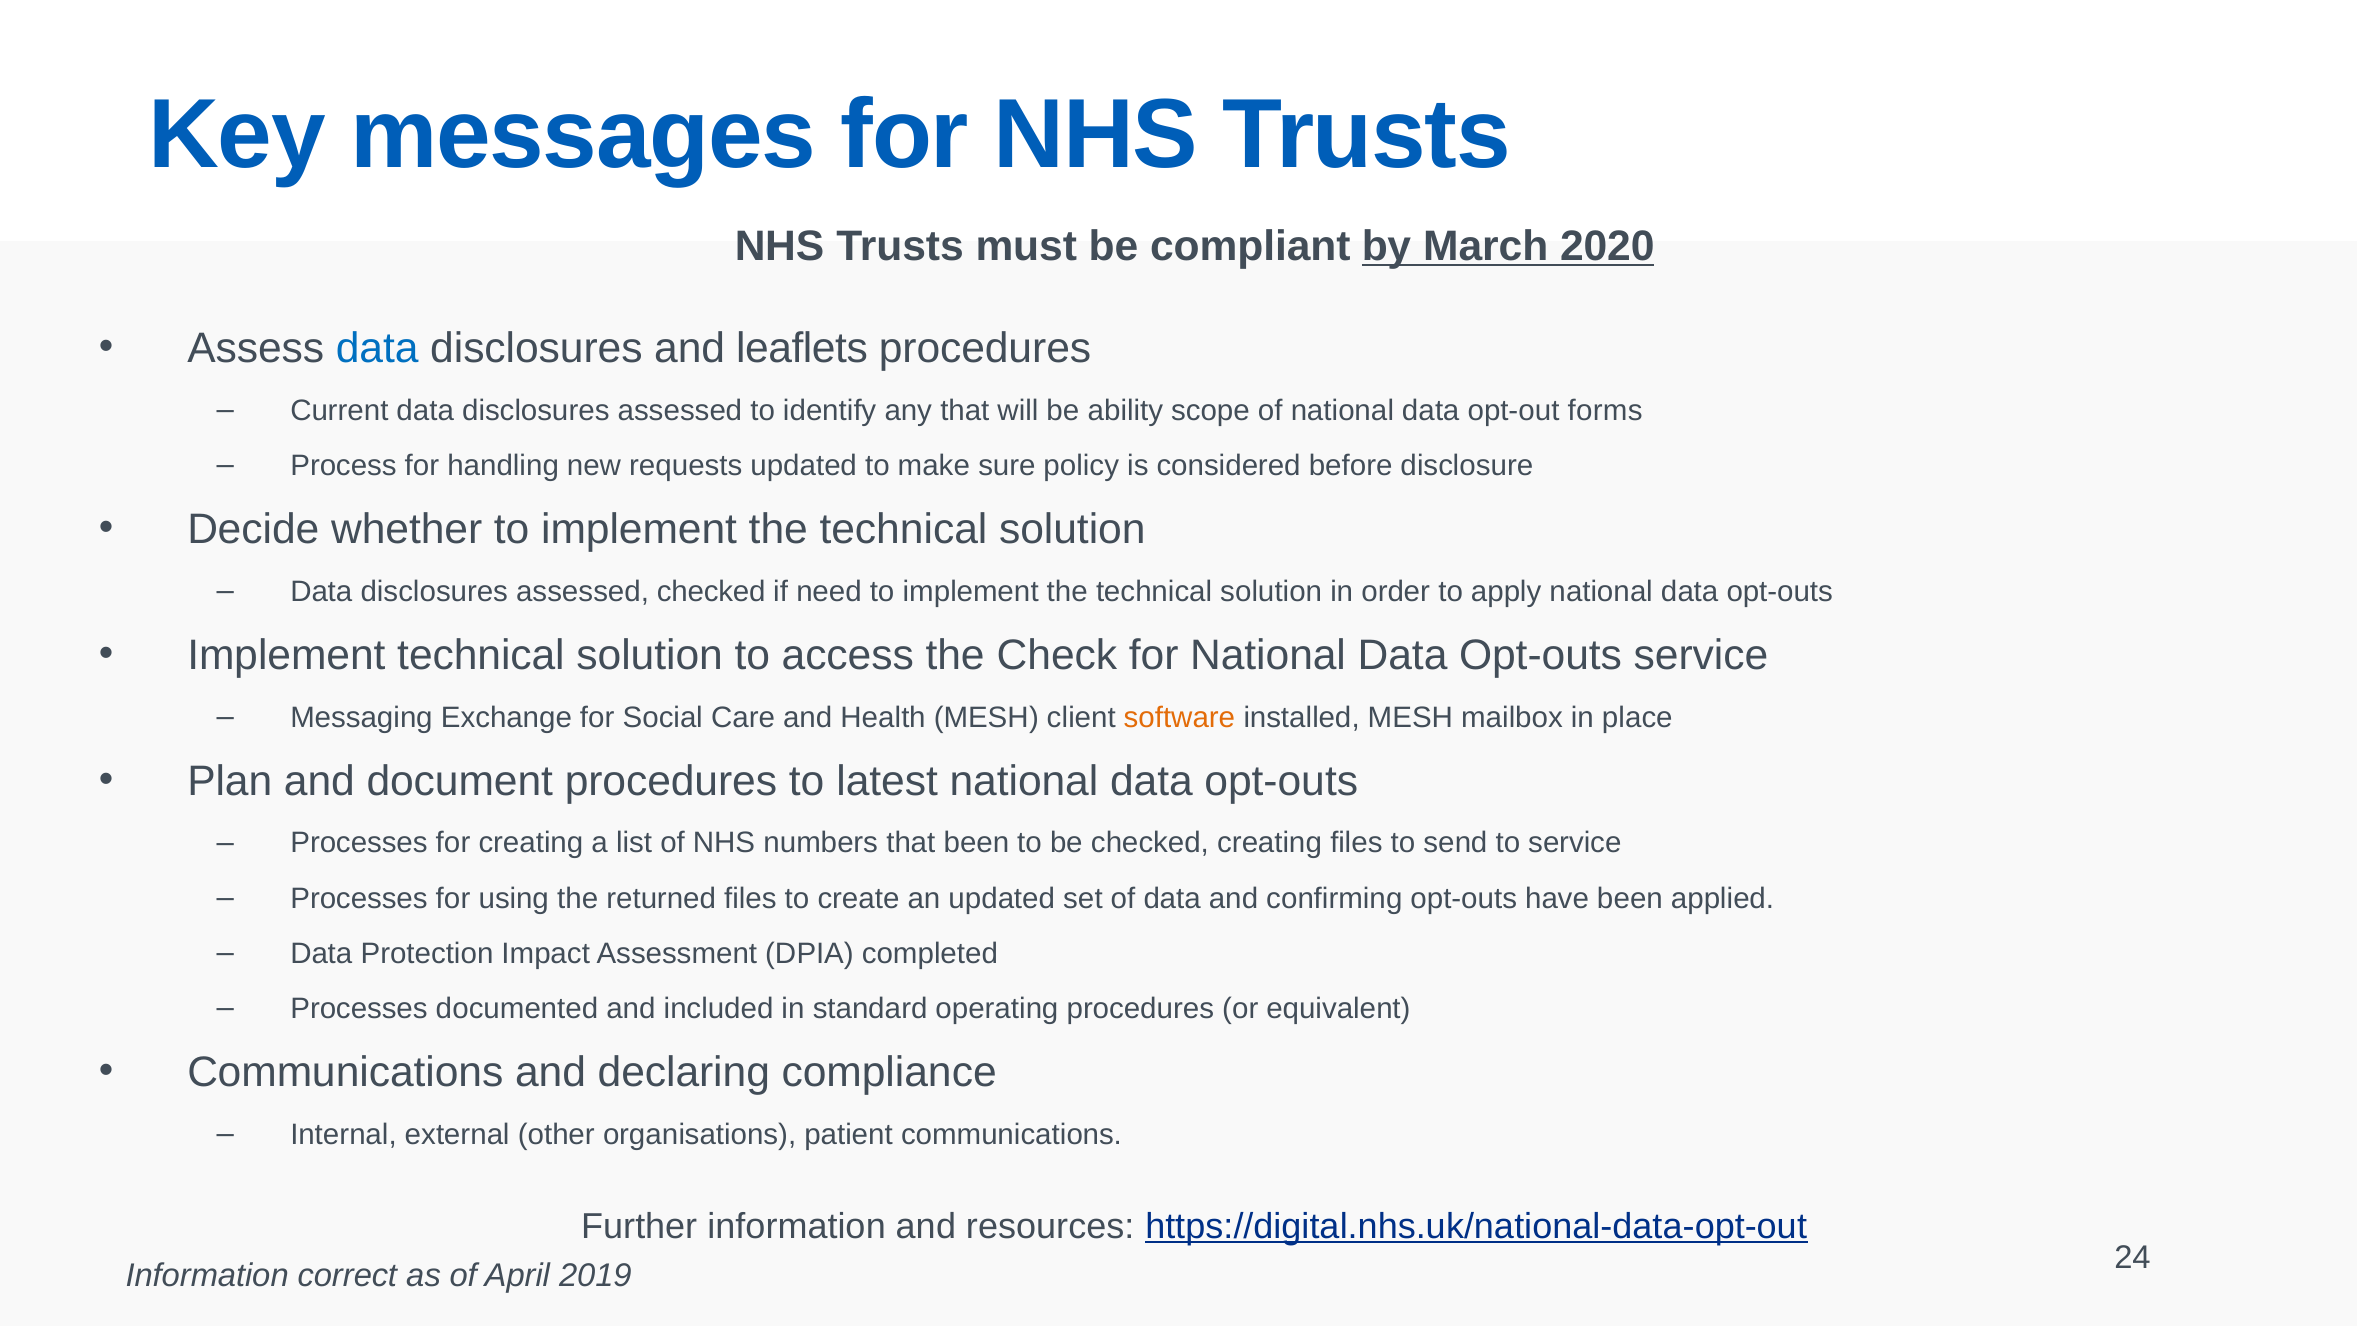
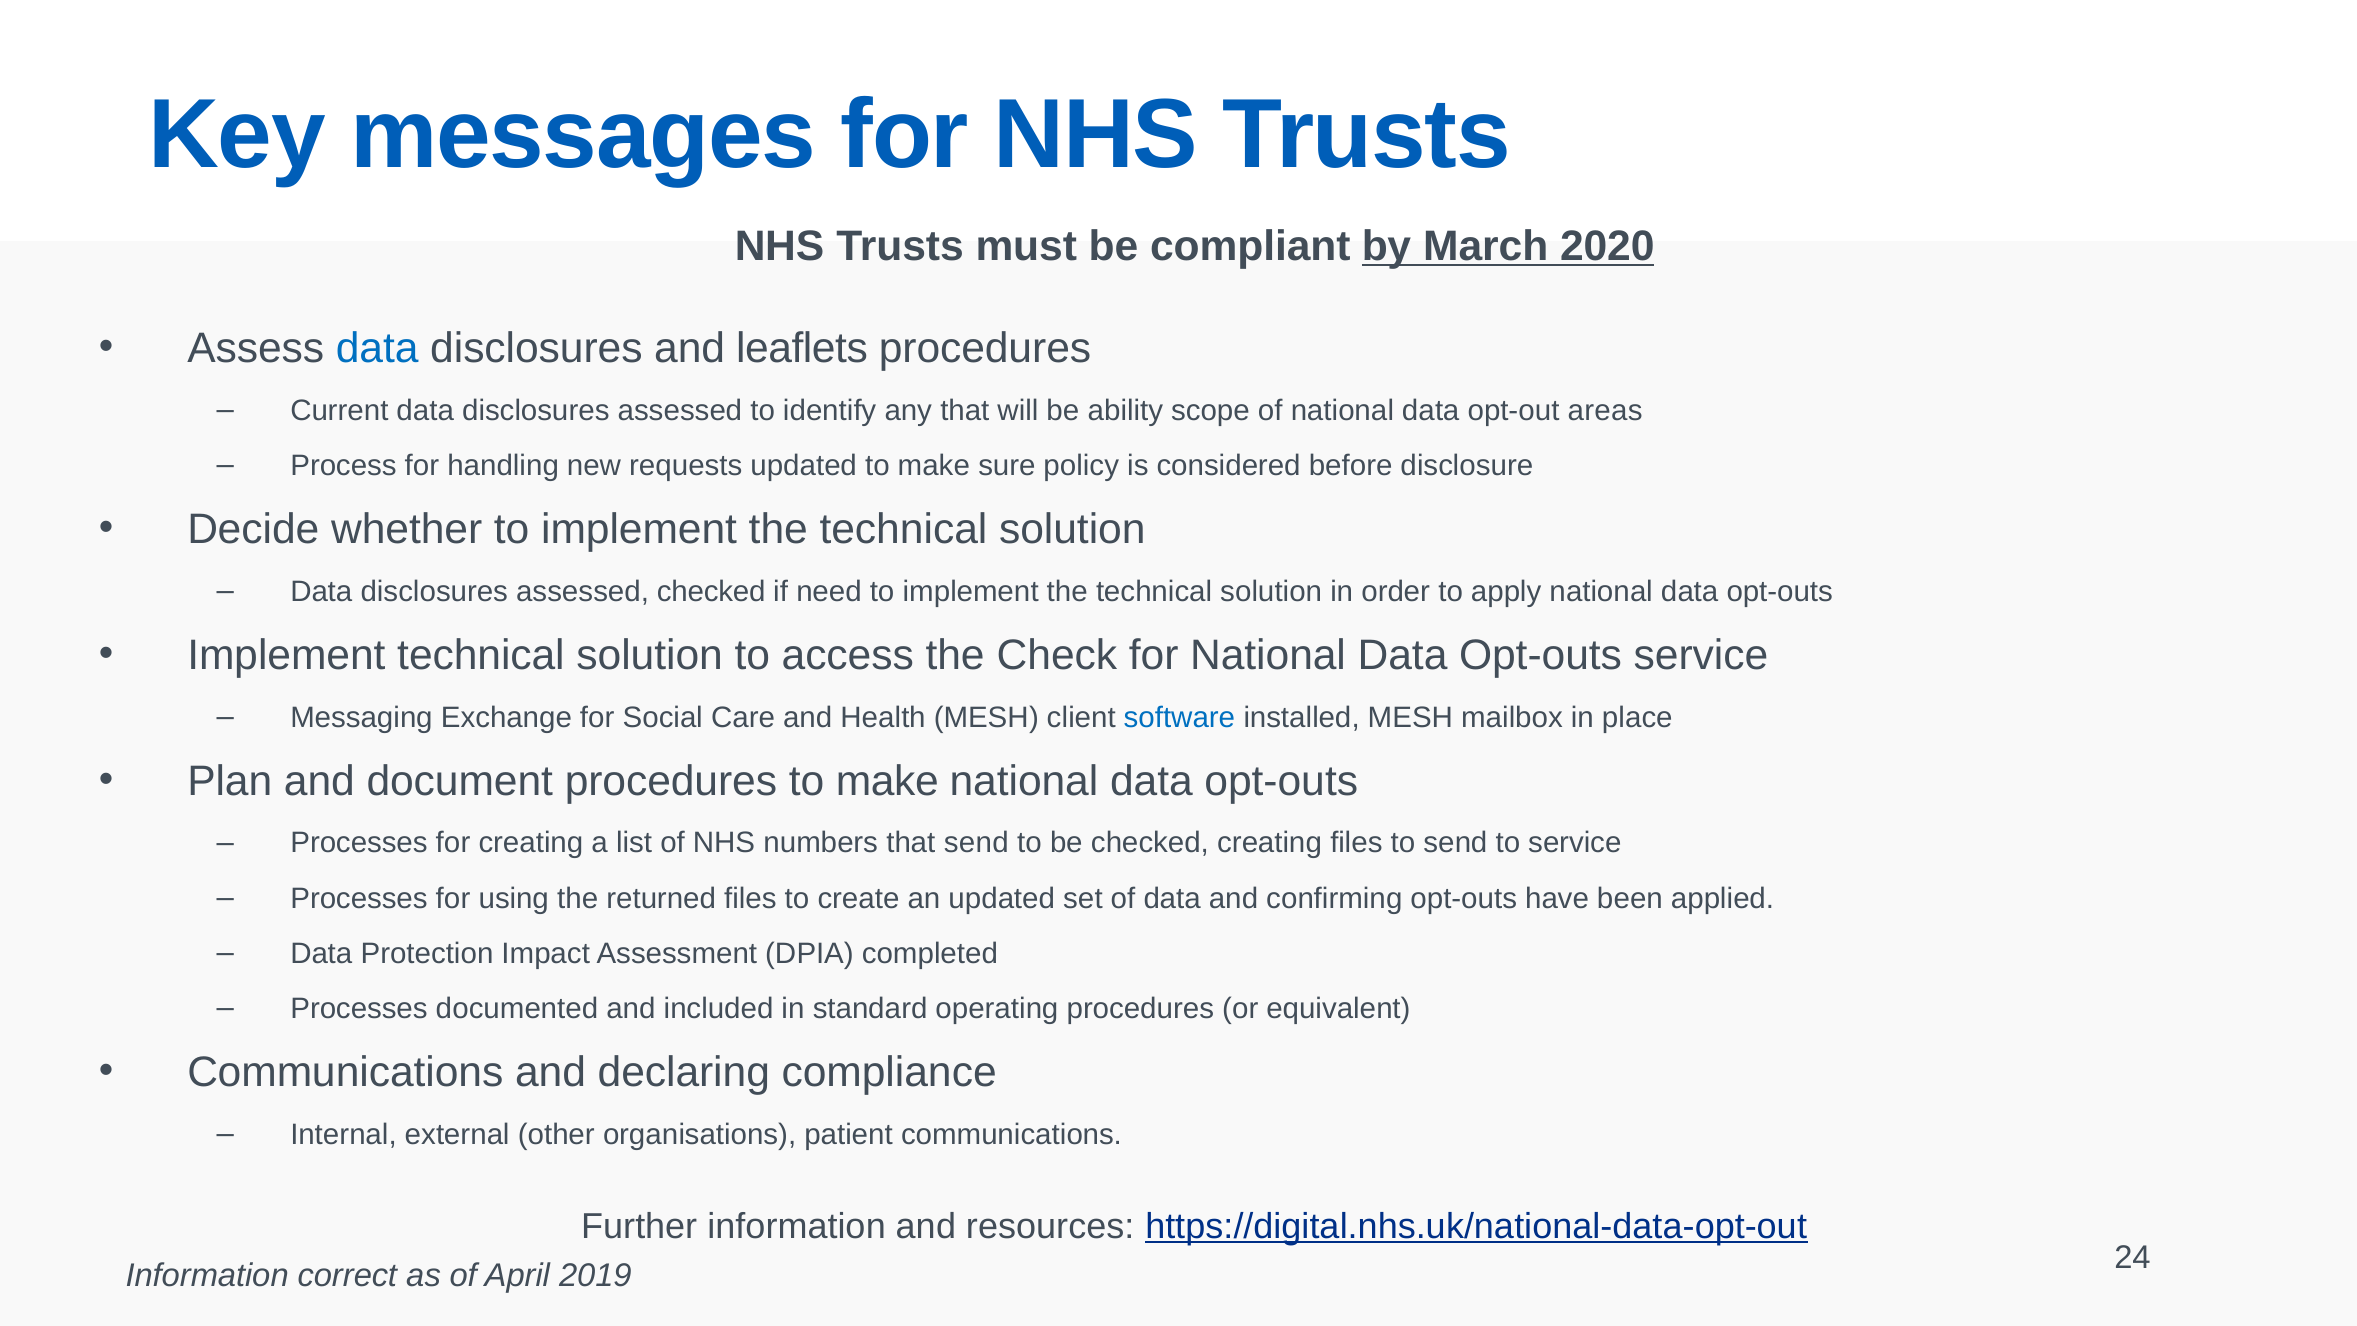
forms: forms -> areas
software colour: orange -> blue
procedures to latest: latest -> make
that been: been -> send
